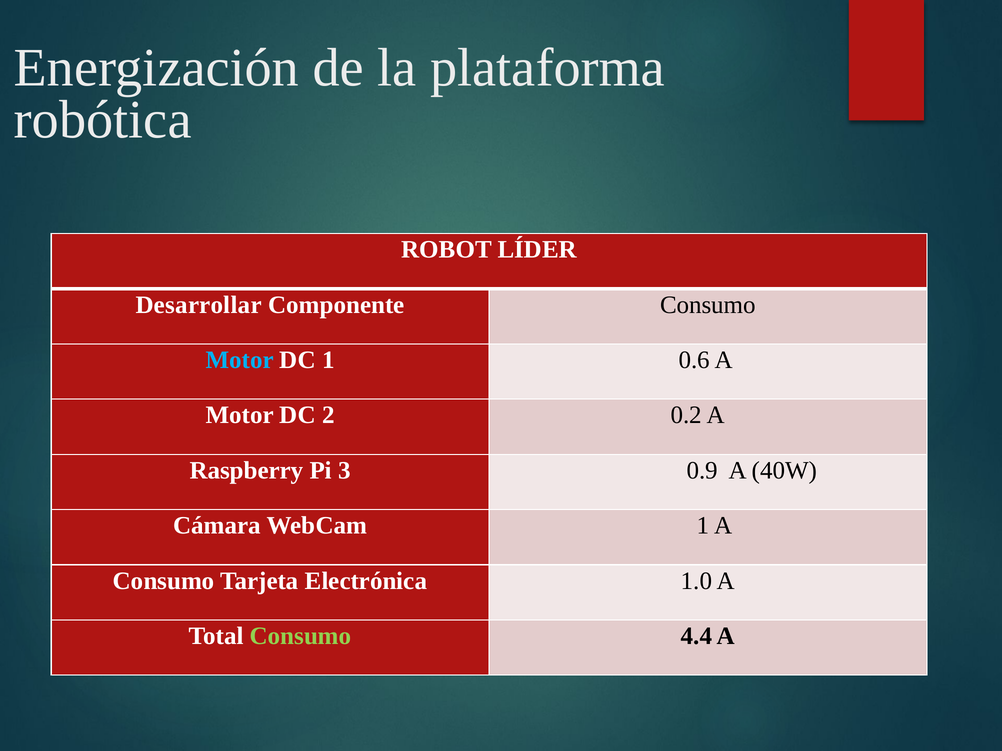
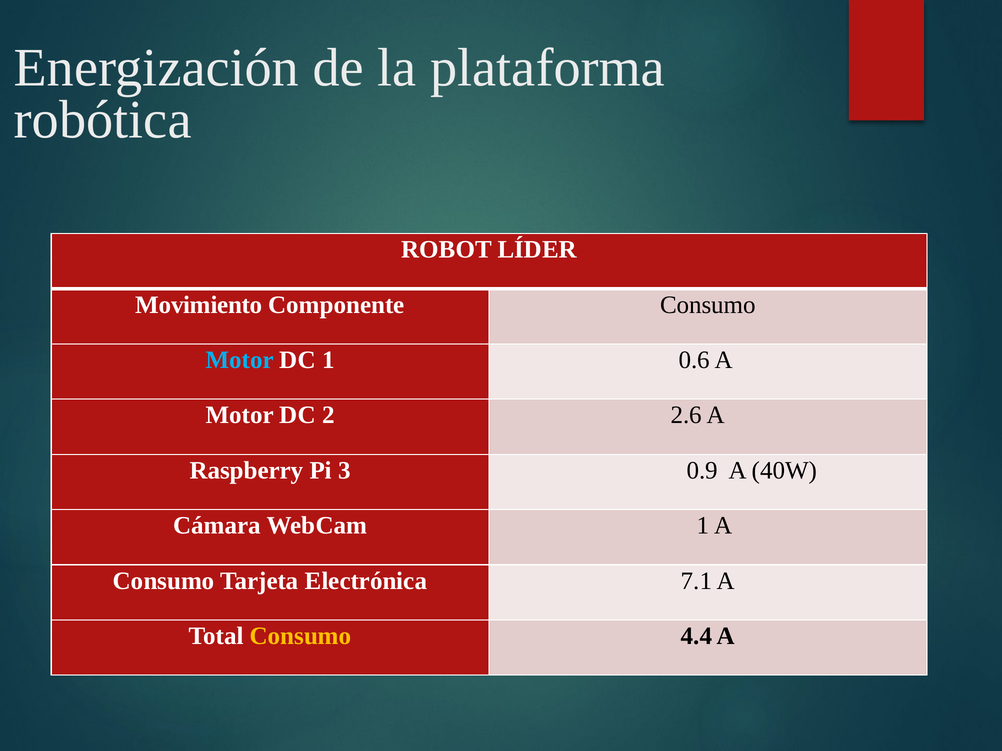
Desarrollar: Desarrollar -> Movimiento
0.2: 0.2 -> 2.6
1.0: 1.0 -> 7.1
Consumo at (301, 636) colour: light green -> yellow
